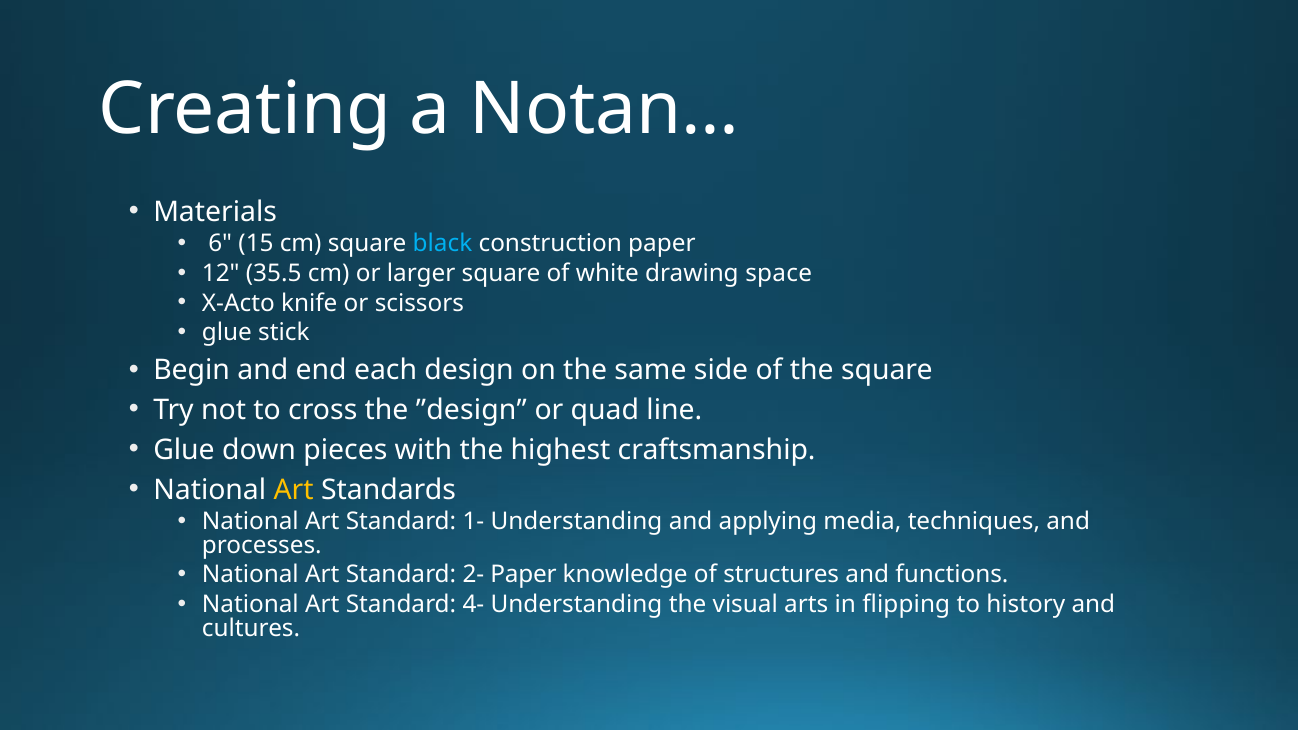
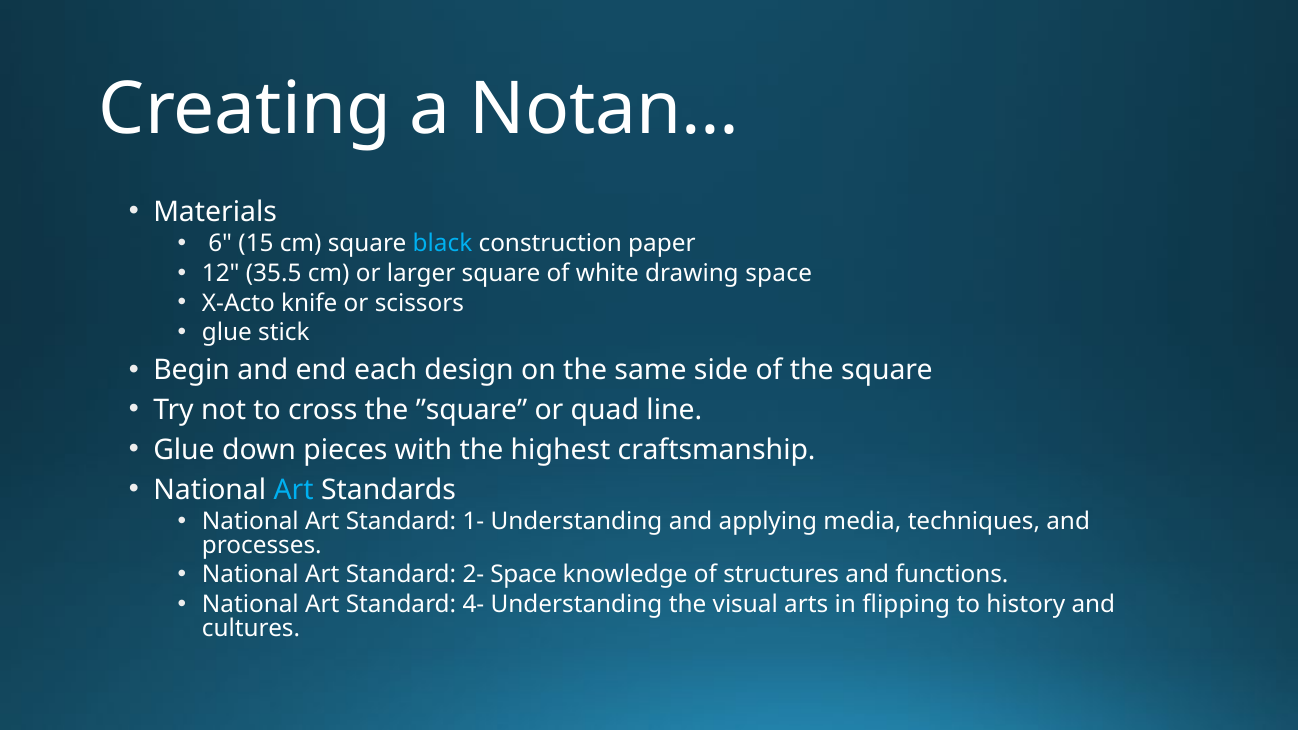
”design: ”design -> ”square
Art at (294, 490) colour: yellow -> light blue
2- Paper: Paper -> Space
